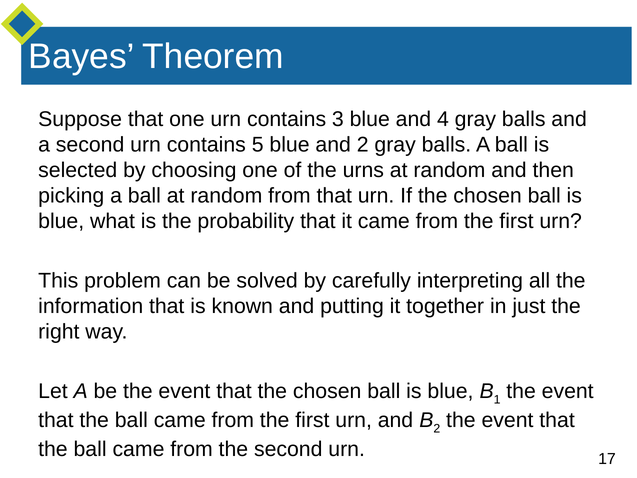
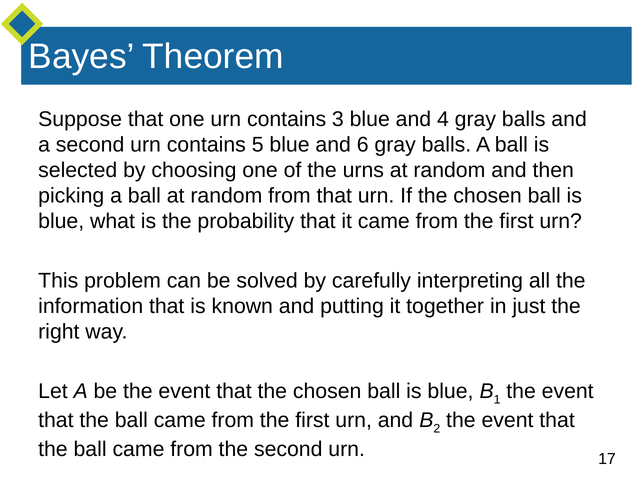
and 2: 2 -> 6
